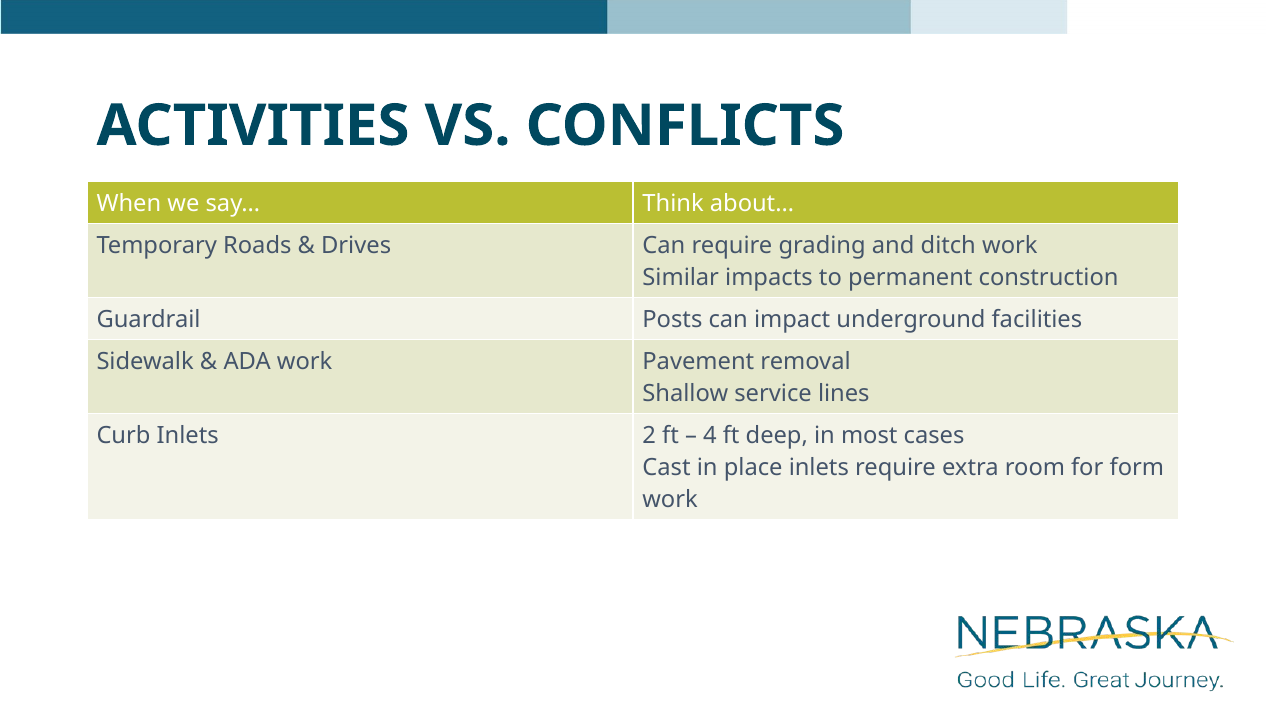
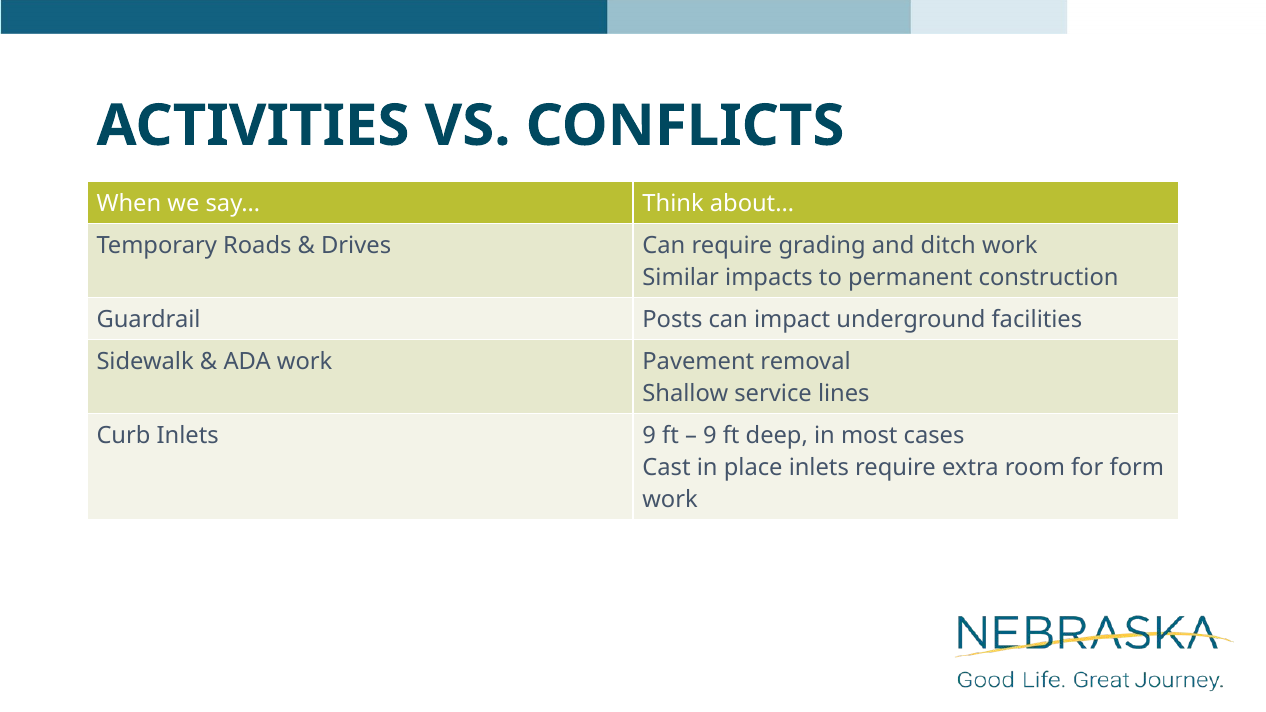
Inlets 2: 2 -> 9
4 at (710, 436): 4 -> 9
